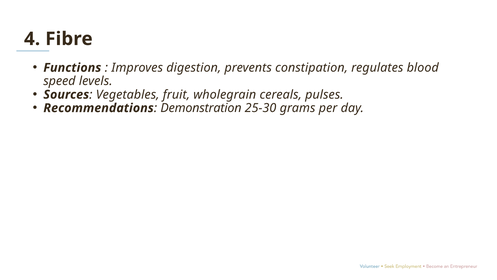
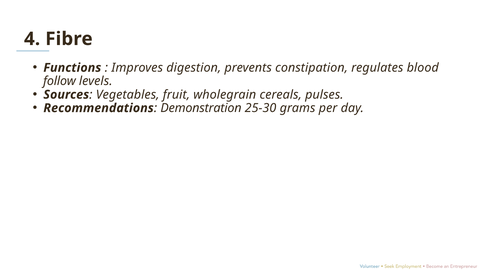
speed: speed -> follow
